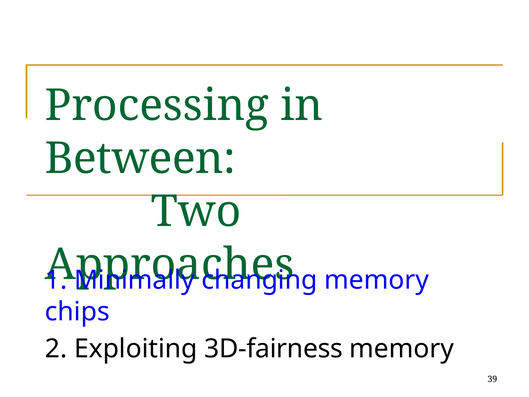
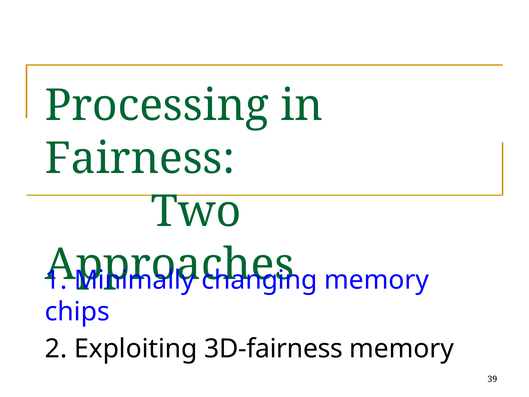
Between: Between -> Fairness
